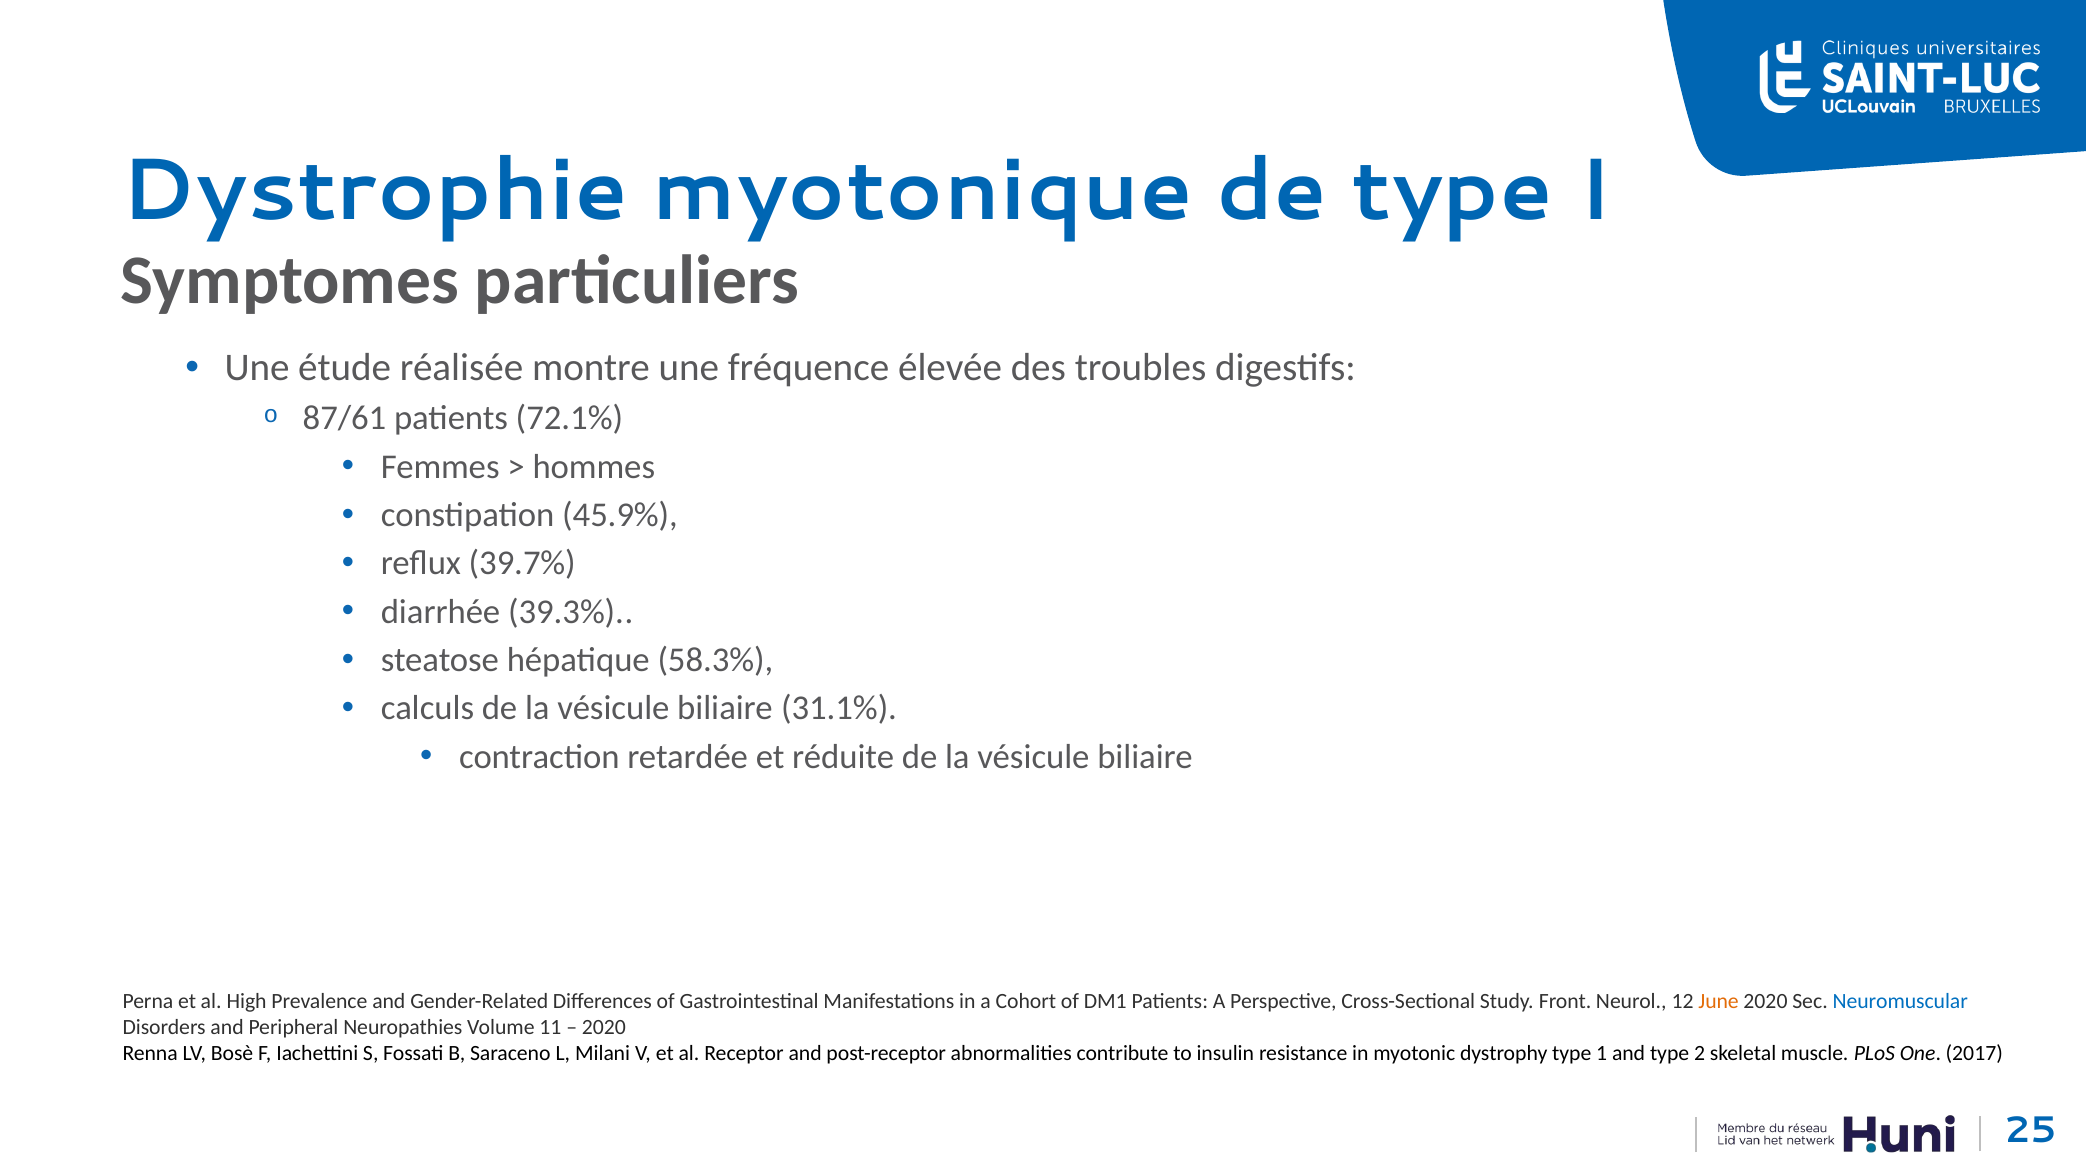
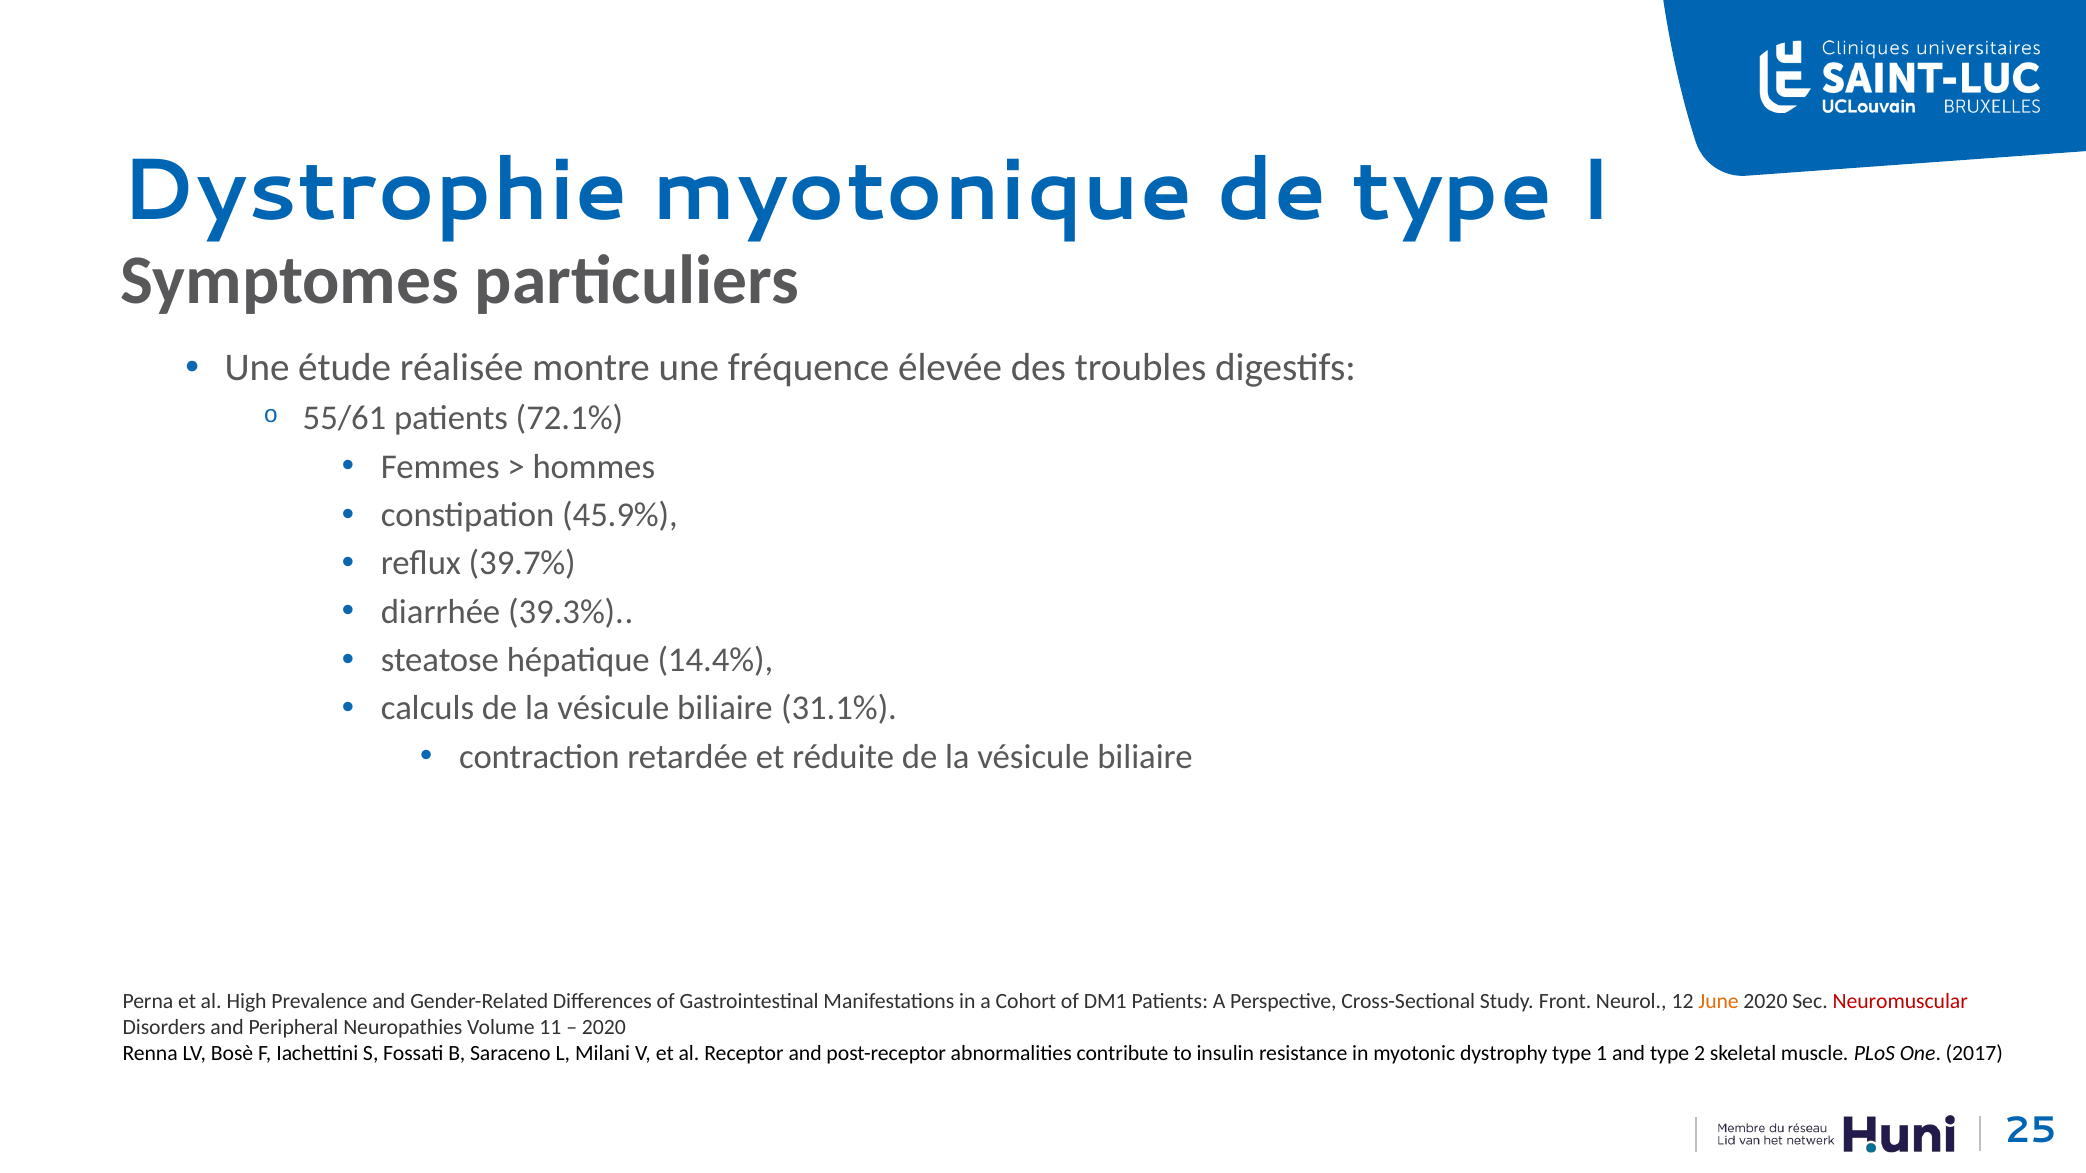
87/61: 87/61 -> 55/61
58.3%: 58.3% -> 14.4%
Neuromuscular colour: blue -> red
